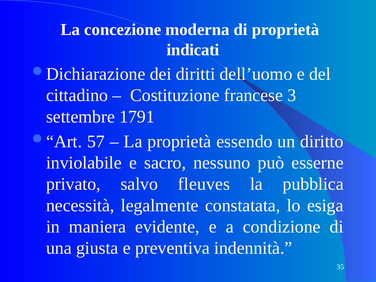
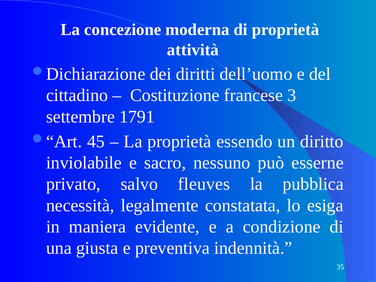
indicati: indicati -> attività
57: 57 -> 45
